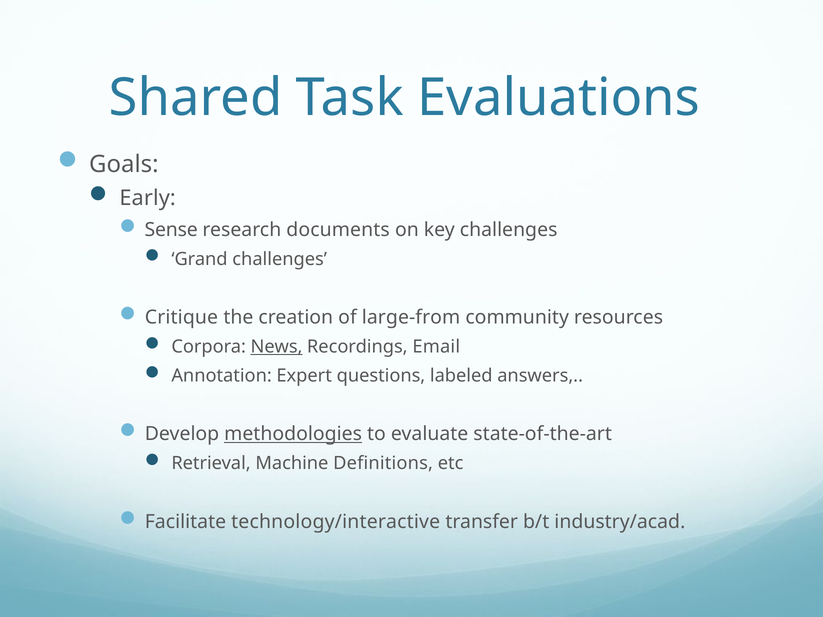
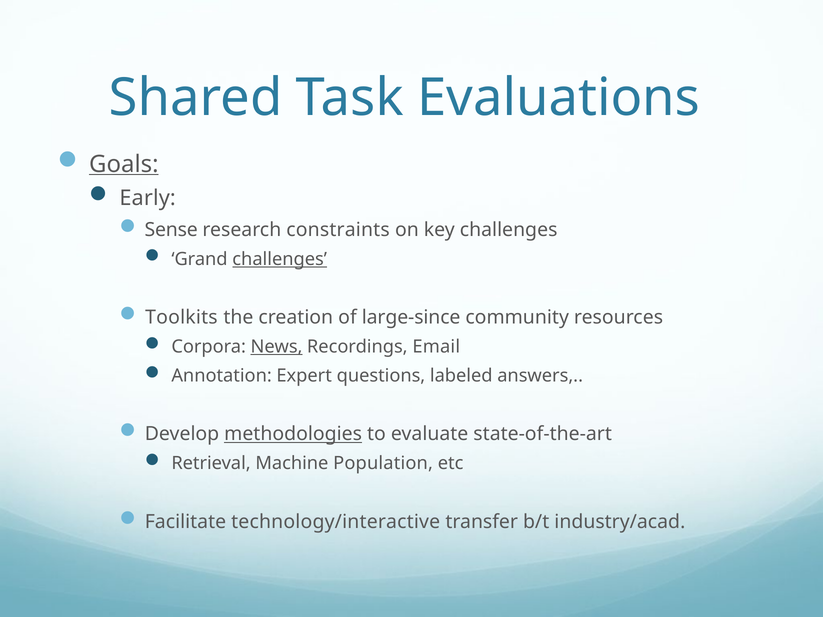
Goals underline: none -> present
documents: documents -> constraints
challenges at (280, 259) underline: none -> present
Critique: Critique -> Toolkits
large-from: large-from -> large-since
Definitions: Definitions -> Population
